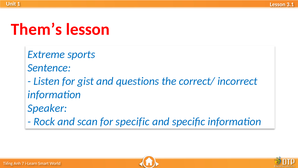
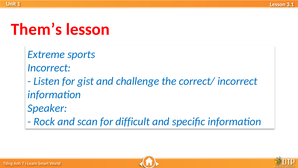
Sentence at (49, 68): Sentence -> Incorrect
questions: questions -> challenge
for specific: specific -> difficult
